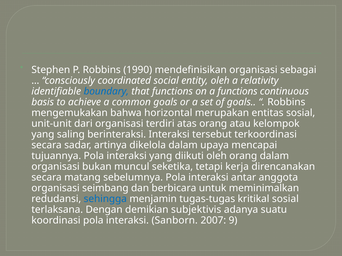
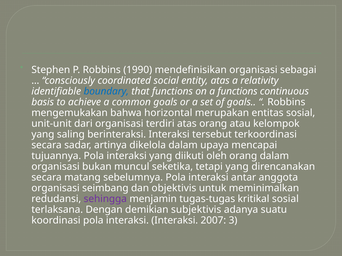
entity oleh: oleh -> atas
tetapi kerja: kerja -> yang
berbicara: berbicara -> objektivis
sehingga colour: blue -> purple
interaksi Sanborn: Sanborn -> Interaksi
9: 9 -> 3
